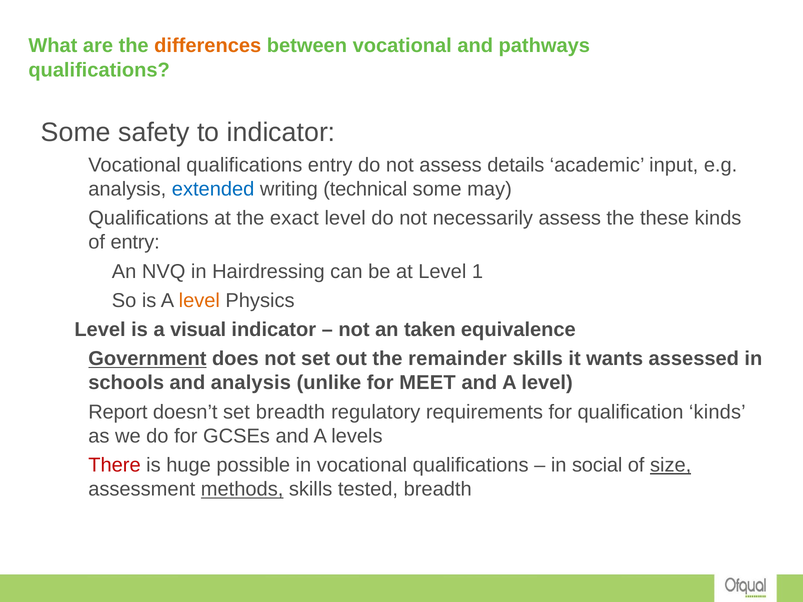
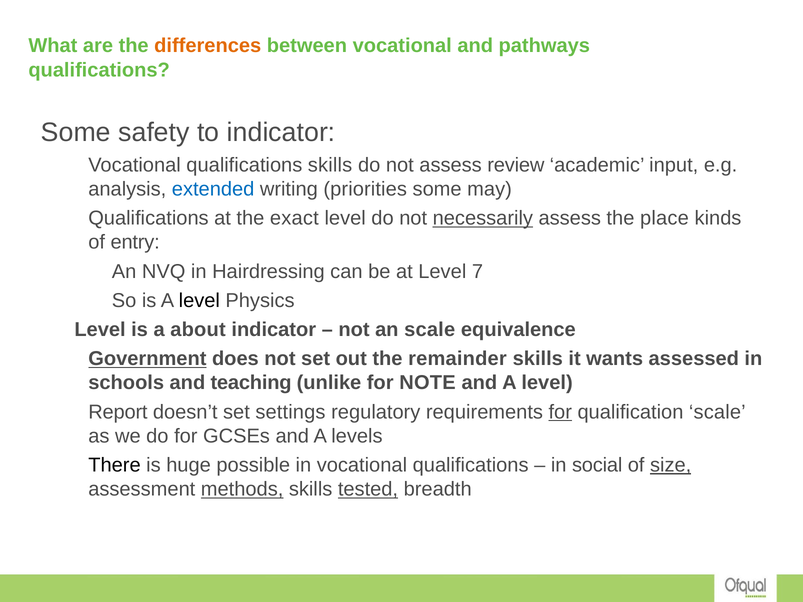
qualifications entry: entry -> skills
details: details -> review
technical: technical -> priorities
necessarily underline: none -> present
these: these -> place
1: 1 -> 7
level at (199, 301) colour: orange -> black
visual: visual -> about
an taken: taken -> scale
and analysis: analysis -> teaching
MEET: MEET -> NOTE
set breadth: breadth -> settings
for at (560, 412) underline: none -> present
qualification kinds: kinds -> scale
There colour: red -> black
tested underline: none -> present
